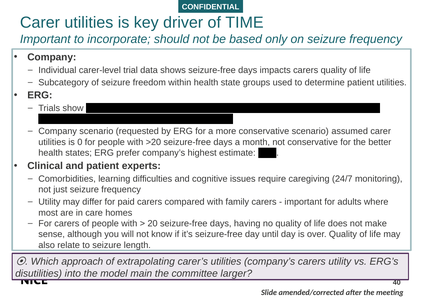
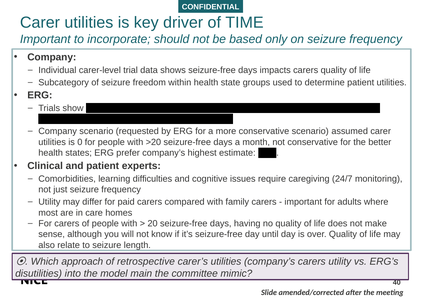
extrapolating: extrapolating -> retrospective
larger: larger -> mimic
